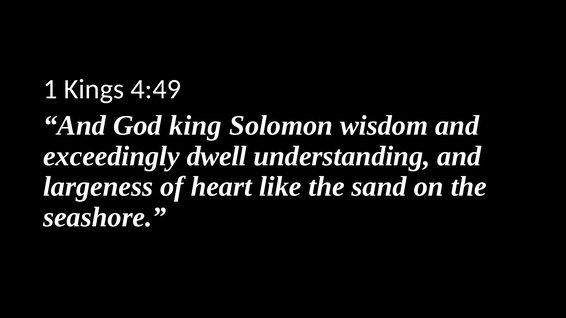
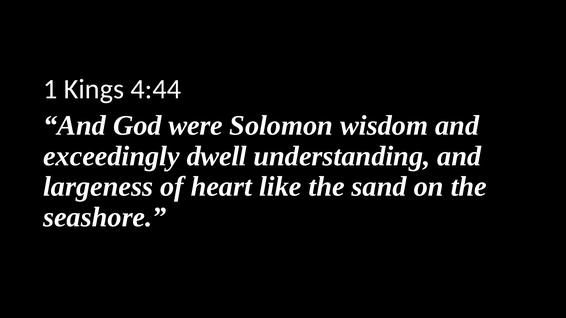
4:49: 4:49 -> 4:44
king: king -> were
